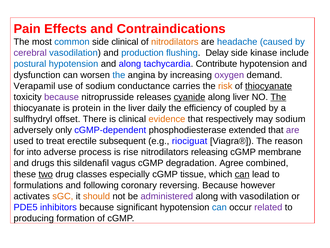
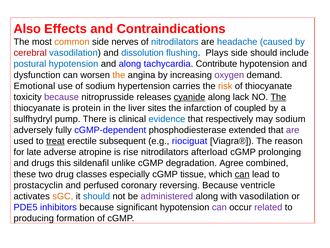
Pain: Pain -> Also
common colour: blue -> orange
side clinical: clinical -> nerves
nitrodilators at (175, 42) colour: orange -> blue
cerebral colour: purple -> red
production: production -> dissolution
Delay: Delay -> Plays
side kinase: kinase -> should
the at (119, 75) colour: blue -> orange
Verapamil: Verapamil -> Emotional
conductance: conductance -> hypertension
thiocyanate at (269, 86) underline: present -> none
along liver: liver -> lack
daily: daily -> sites
efficiency: efficiency -> infarction
offset: offset -> pump
evidence colour: orange -> blue
only: only -> fully
treat underline: none -> present
into: into -> late
process: process -> atropine
releasing: releasing -> afterload
membrane: membrane -> prolonging
vagus: vagus -> unlike
two underline: present -> none
formulations: formulations -> prostacyclin
following: following -> perfused
however: however -> ventricle
should at (96, 196) colour: orange -> blue
can at (219, 207) colour: blue -> purple
